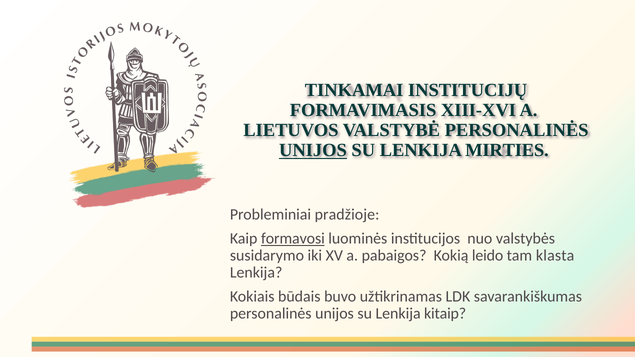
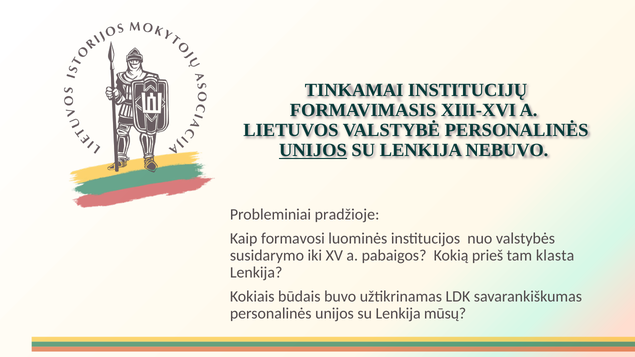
MIRTIES: MIRTIES -> NEBUVO
formavosi underline: present -> none
leido: leido -> prieš
kitaip: kitaip -> mūsų
